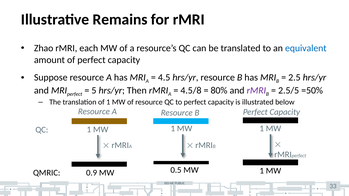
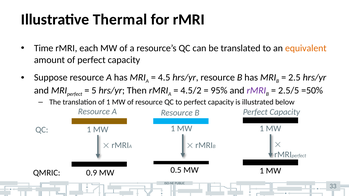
Remains: Remains -> Thermal
Zhao: Zhao -> Time
equivalent colour: blue -> orange
4.5/8: 4.5/8 -> 4.5/2
80%: 80% -> 95%
